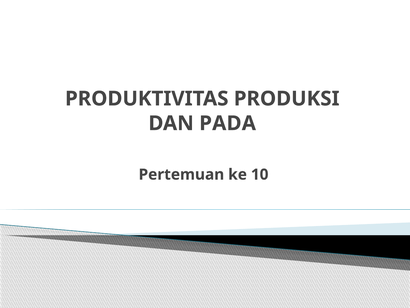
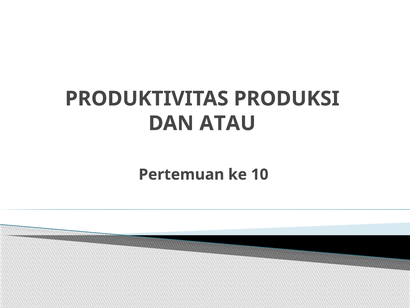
PADA: PADA -> ATAU
